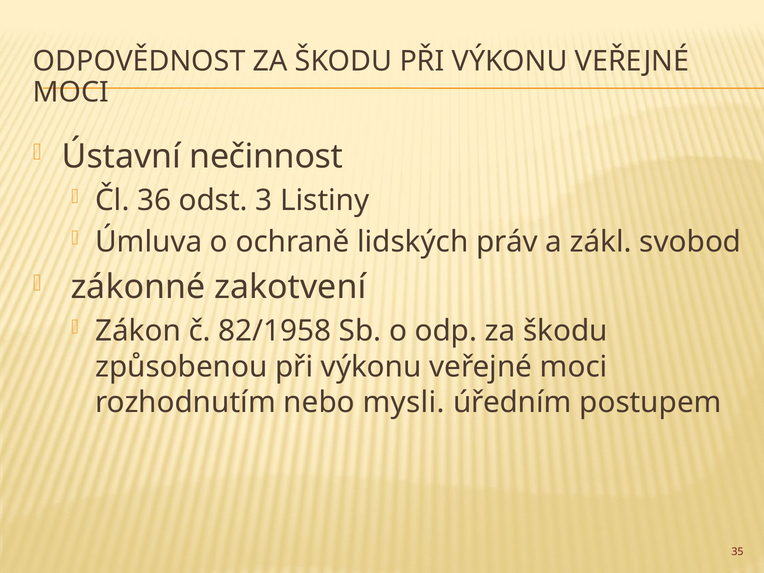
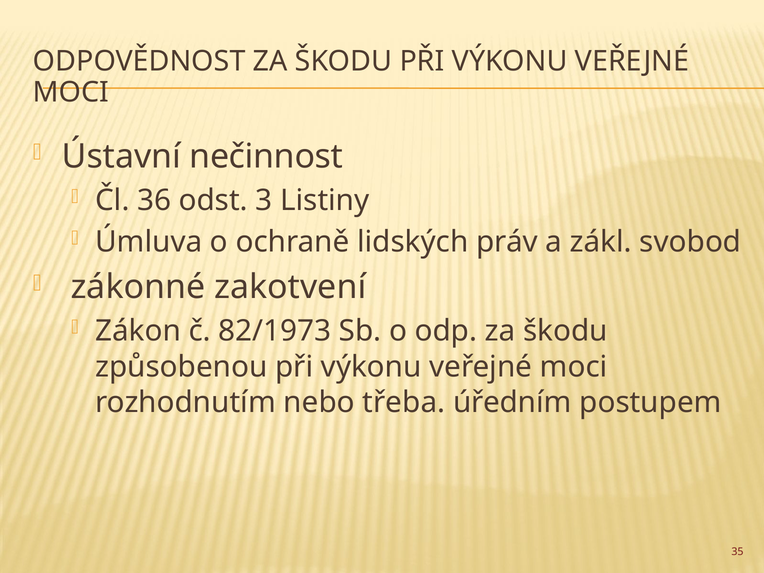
82/1958: 82/1958 -> 82/1973
mysli: mysli -> třeba
